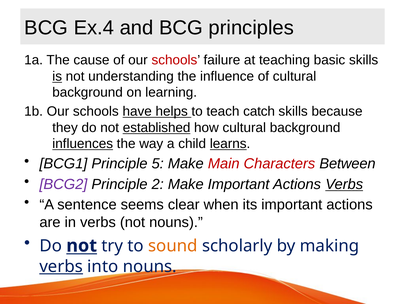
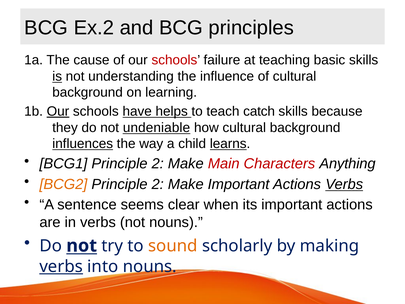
Ex.4: Ex.4 -> Ex.2
Our at (58, 111) underline: none -> present
established: established -> undeniable
BCG1 Principle 5: 5 -> 2
Between: Between -> Anything
BCG2 colour: purple -> orange
